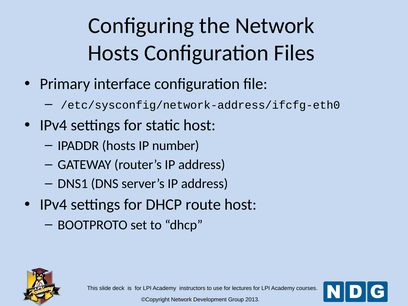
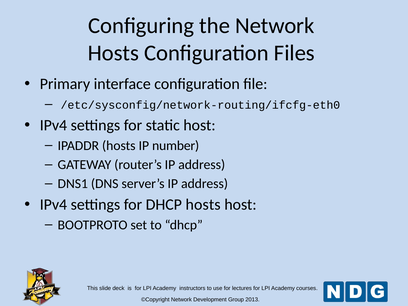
/etc/sysconfig/network-address/ifcfg-eth0: /etc/sysconfig/network-address/ifcfg-eth0 -> /etc/sysconfig/network-routing/ifcfg-eth0
DHCP route: route -> hosts
